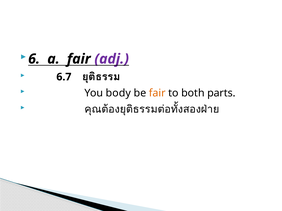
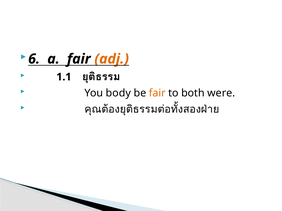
adj colour: purple -> orange
6.7: 6.7 -> 1.1
parts: parts -> were
